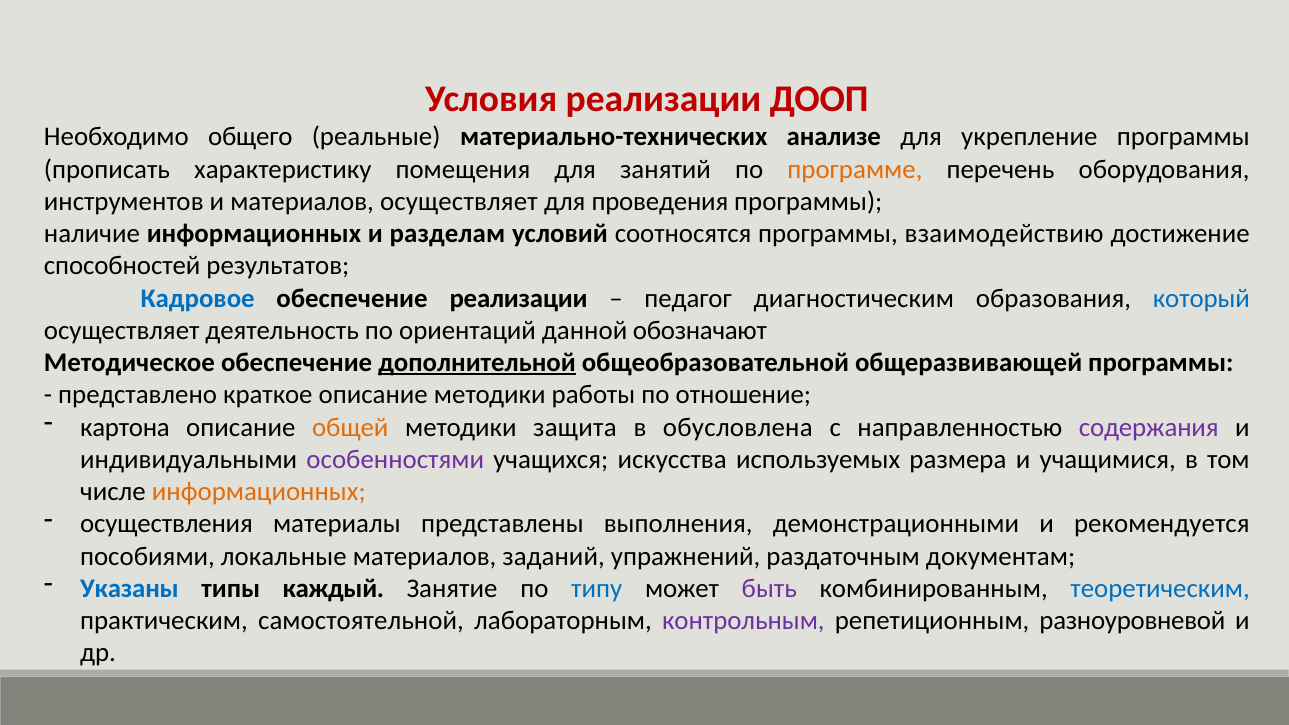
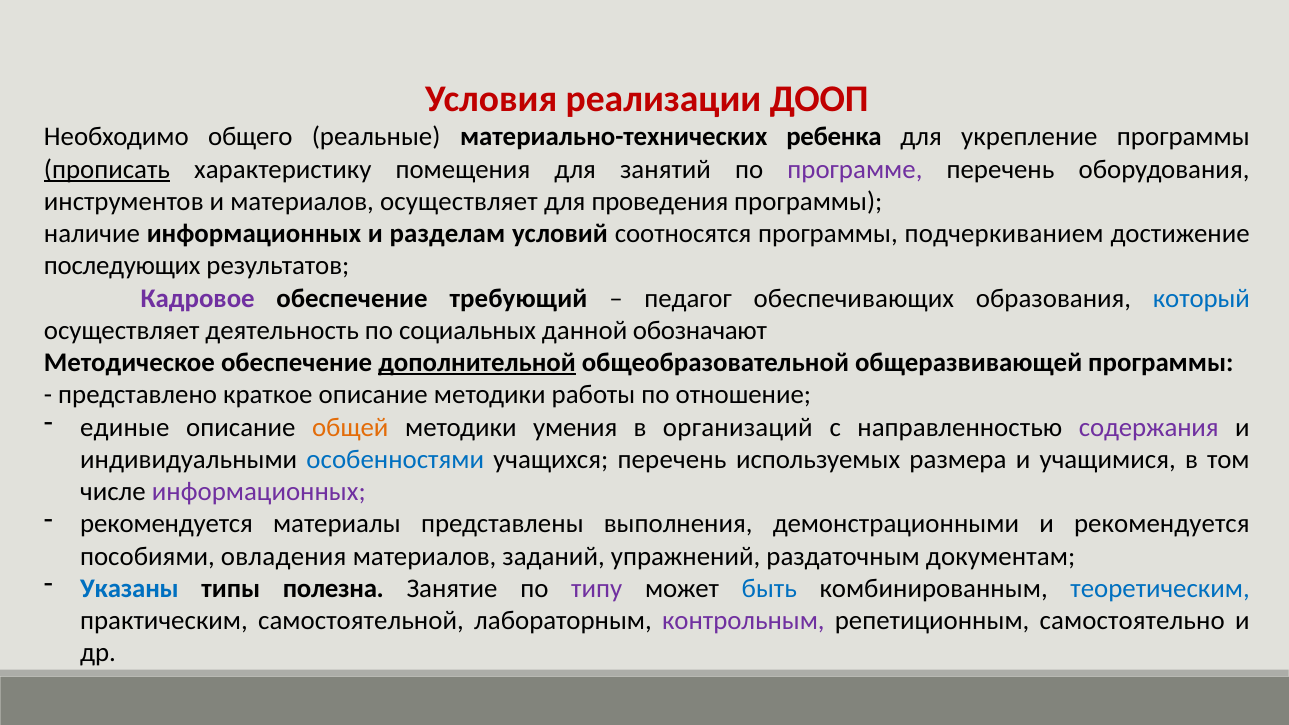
анализе: анализе -> ребенка
прописать underline: none -> present
программе colour: orange -> purple
взаимодействию: взаимодействию -> подчеркиванием
способностей: способностей -> последующих
Кадровое colour: blue -> purple
обеспечение реализации: реализации -> требующий
диагностическим: диагностическим -> обеспечивающих
ориентаций: ориентаций -> социальных
картона: картона -> единые
защита: защита -> умения
обусловлена: обусловлена -> организаций
особенностями colour: purple -> blue
учащихся искусства: искусства -> перечень
информационных at (259, 492) colour: orange -> purple
осуществления at (167, 524): осуществления -> рекомендуется
локальные: локальные -> овладения
каждый: каждый -> полезна
типу colour: blue -> purple
быть colour: purple -> blue
разноуровневой: разноуровневой -> самостоятельно
